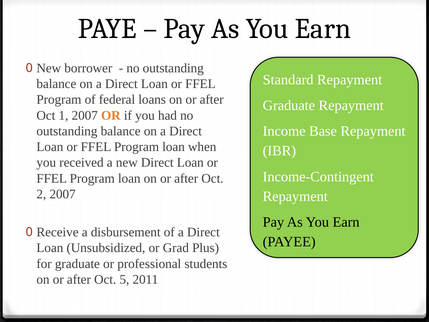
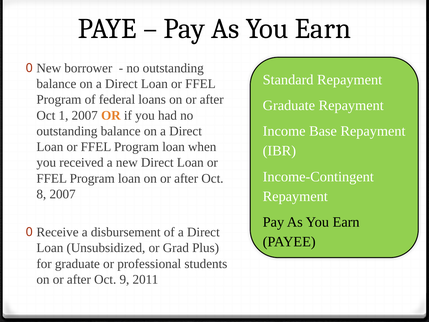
2: 2 -> 8
5: 5 -> 9
